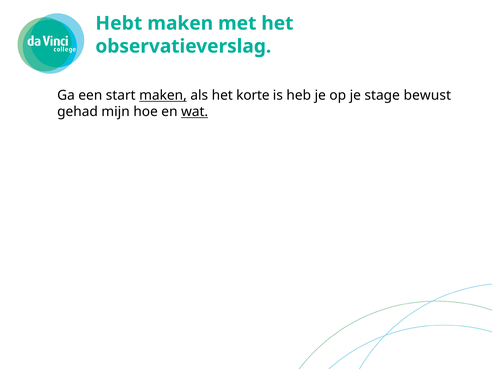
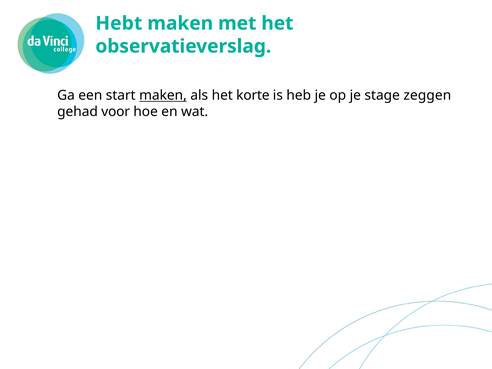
bewust: bewust -> zeggen
mijn: mijn -> voor
wat underline: present -> none
